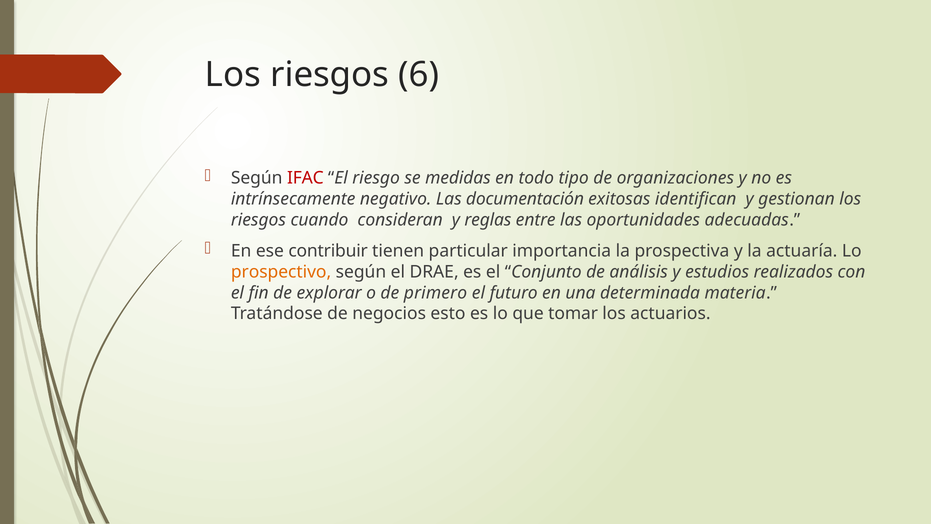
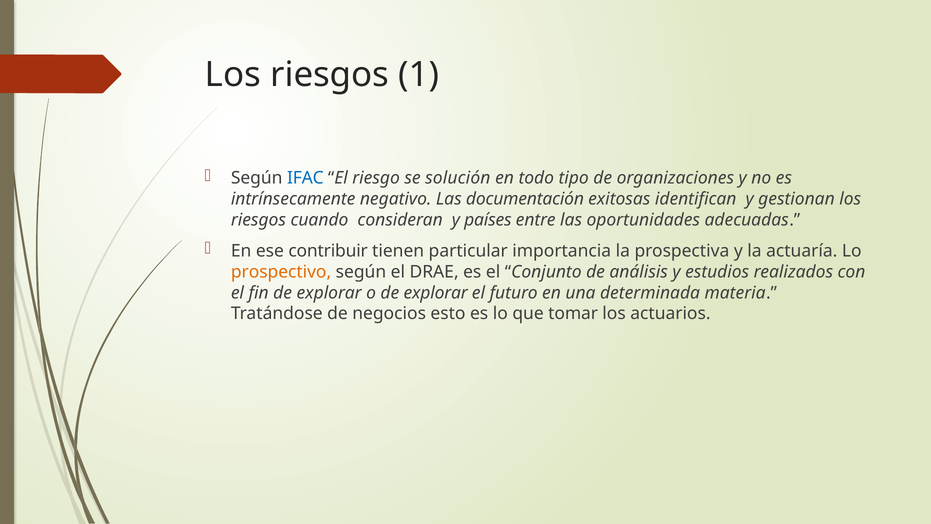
6: 6 -> 1
IFAC colour: red -> blue
medidas: medidas -> solución
reglas: reglas -> países
o de primero: primero -> explorar
